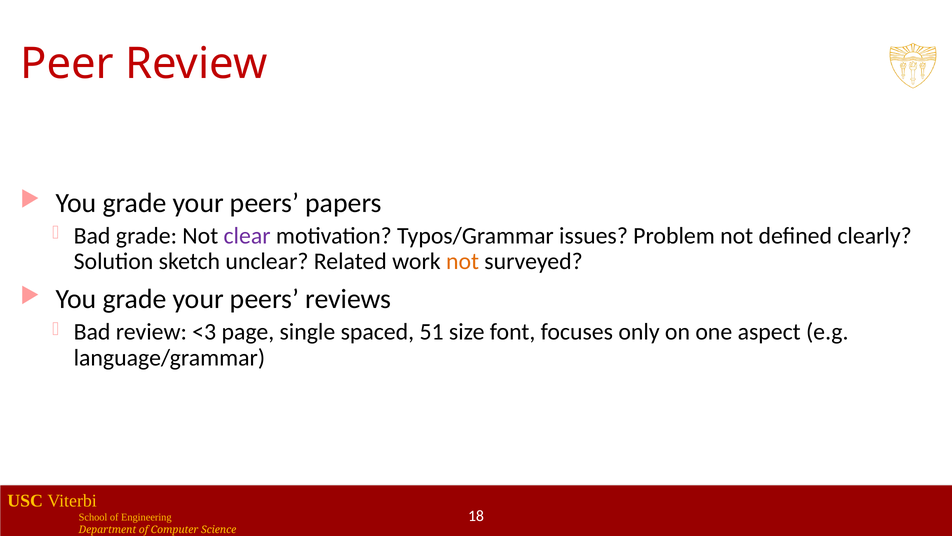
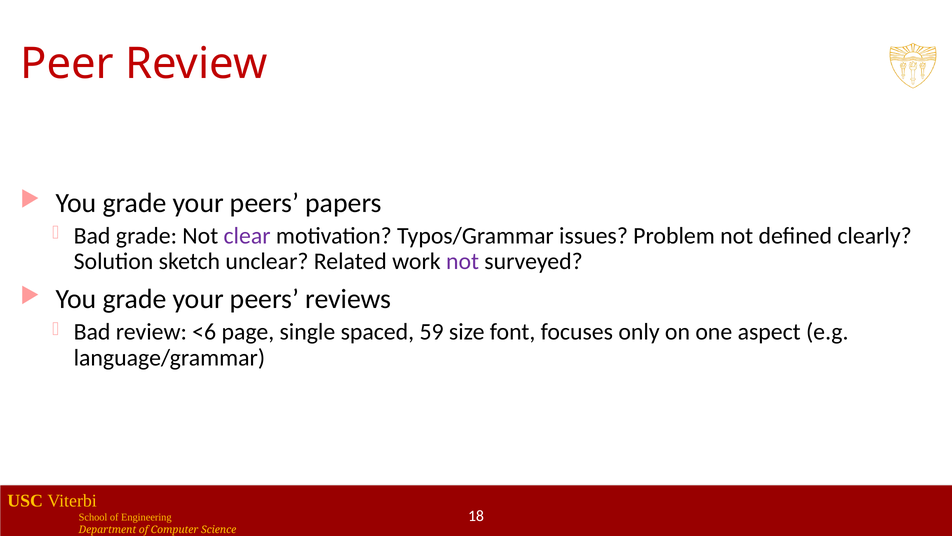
not at (463, 261) colour: orange -> purple
<3: <3 -> <6
51: 51 -> 59
